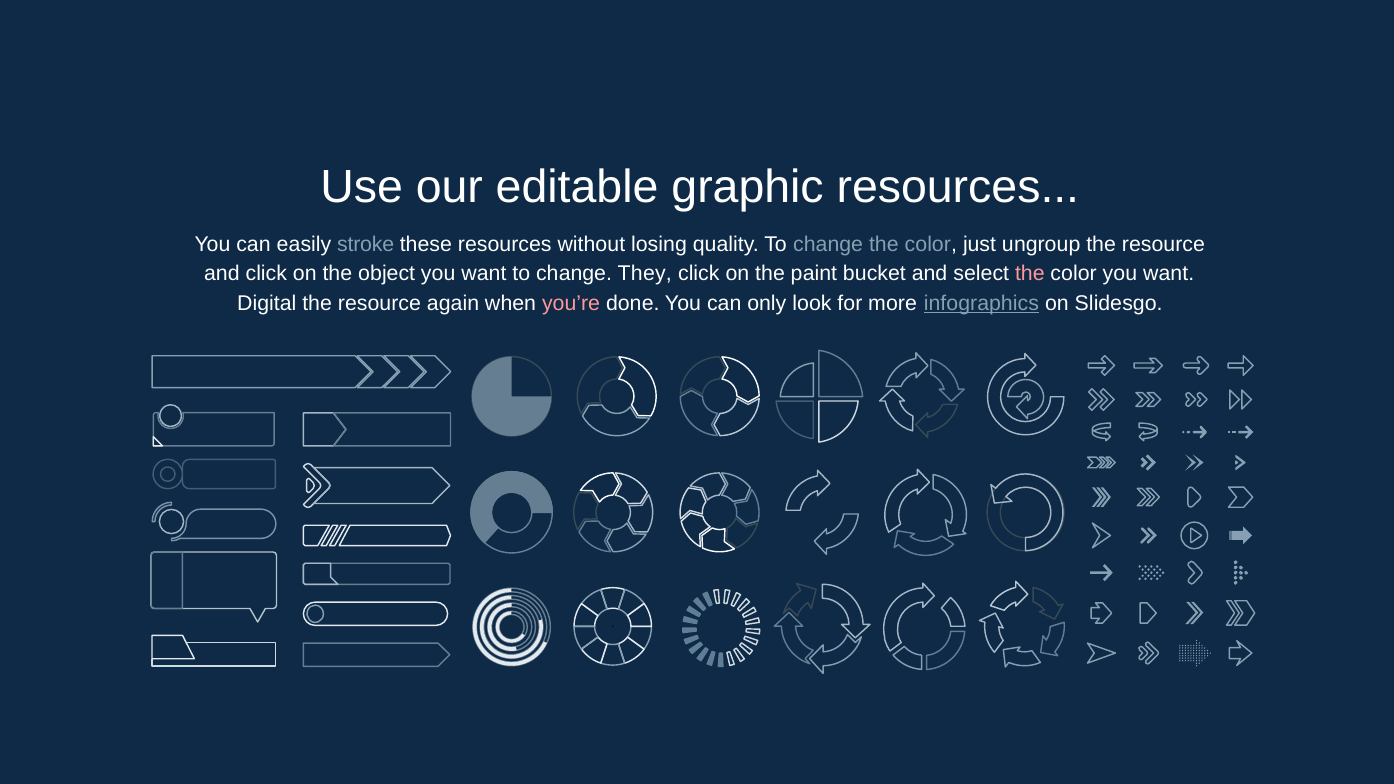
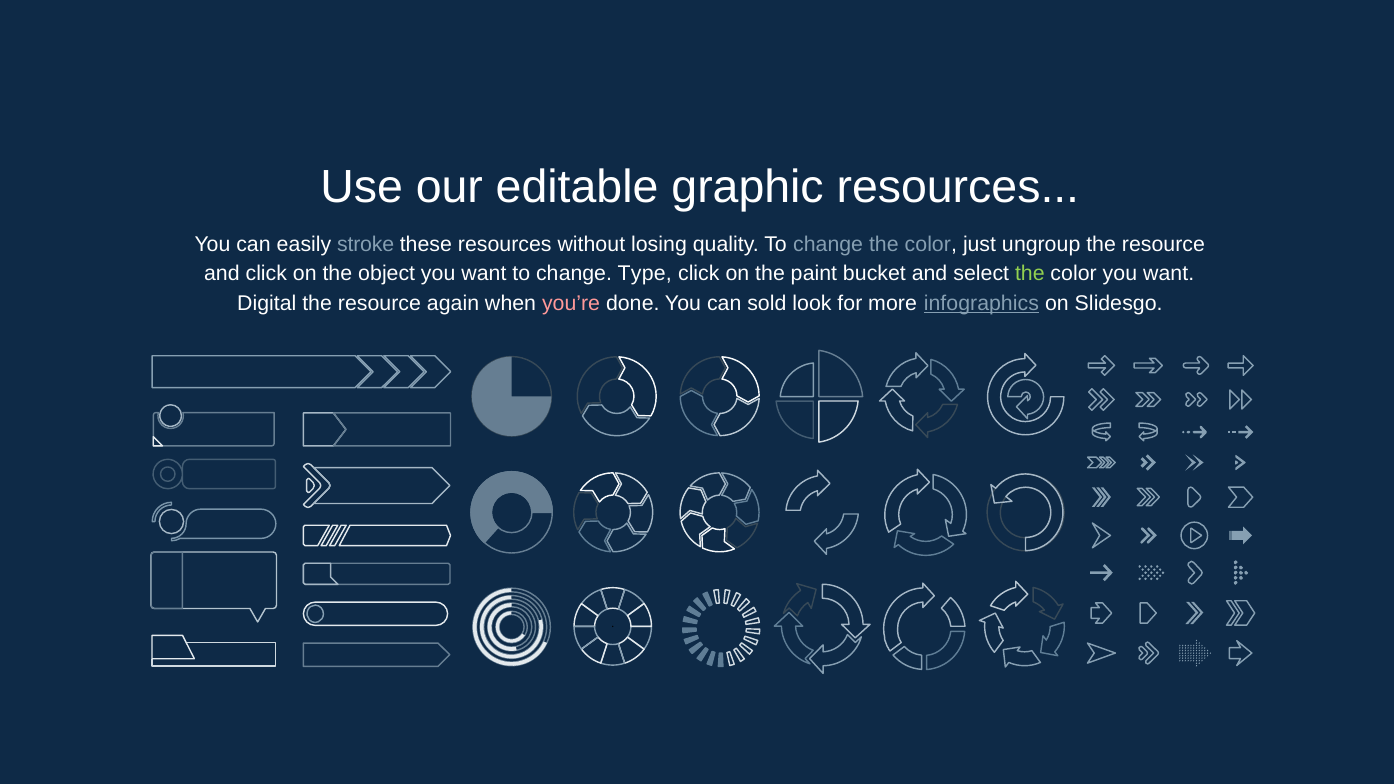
They: They -> Type
the at (1030, 274) colour: pink -> light green
only: only -> sold
